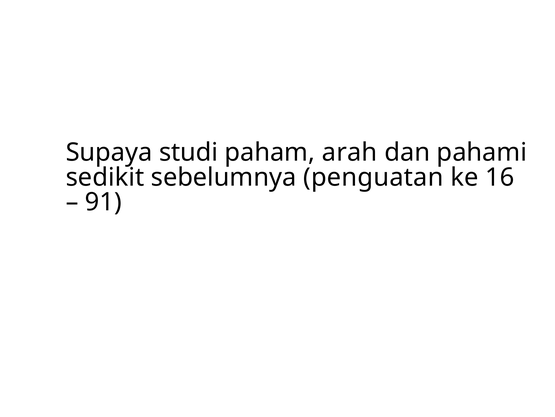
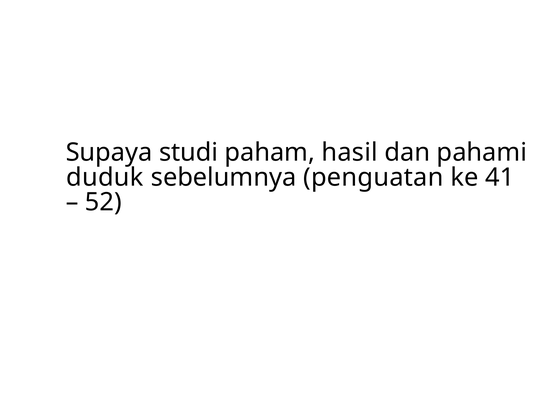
arah: arah -> hasil
sedikit: sedikit -> duduk
16: 16 -> 41
91: 91 -> 52
